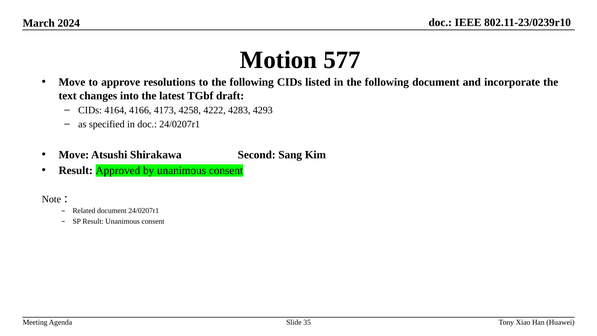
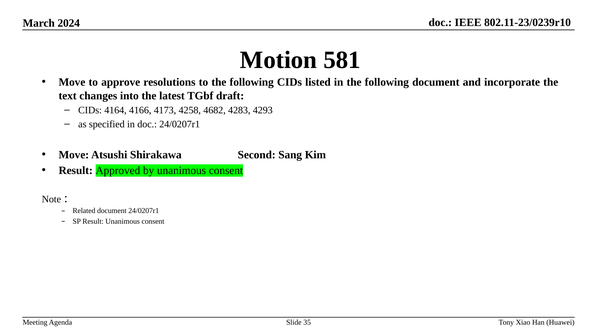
577: 577 -> 581
4222: 4222 -> 4682
